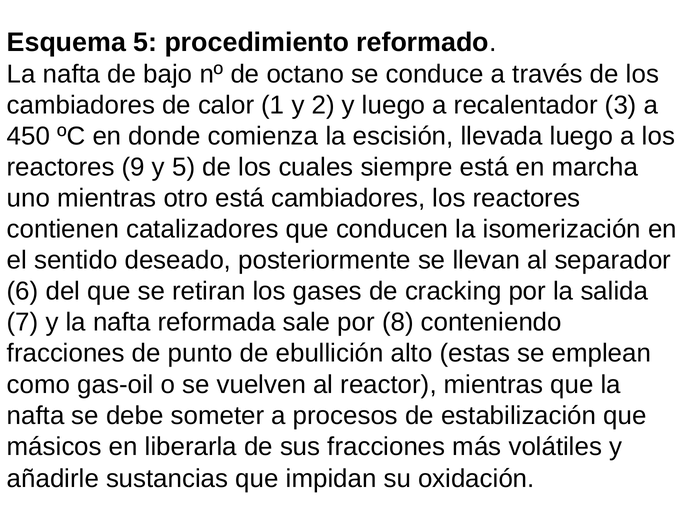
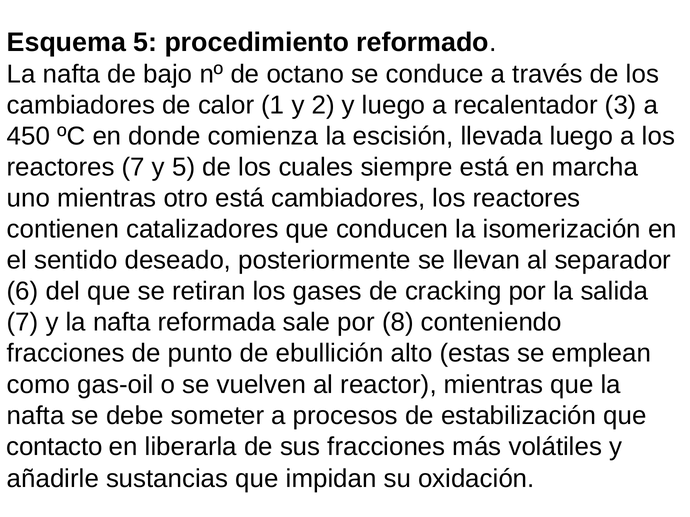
reactores 9: 9 -> 7
másicos: másicos -> contacto
